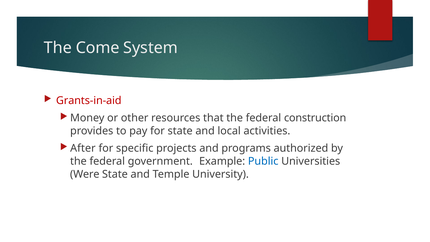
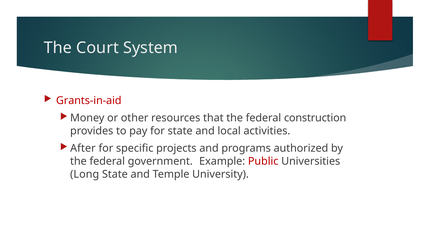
Come: Come -> Court
Public colour: blue -> red
Were: Were -> Long
